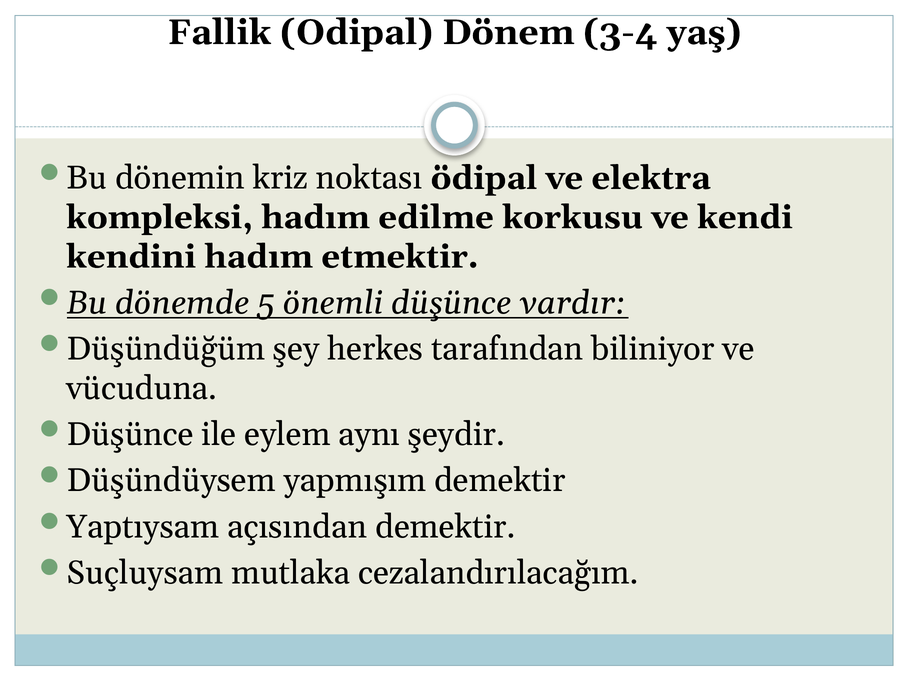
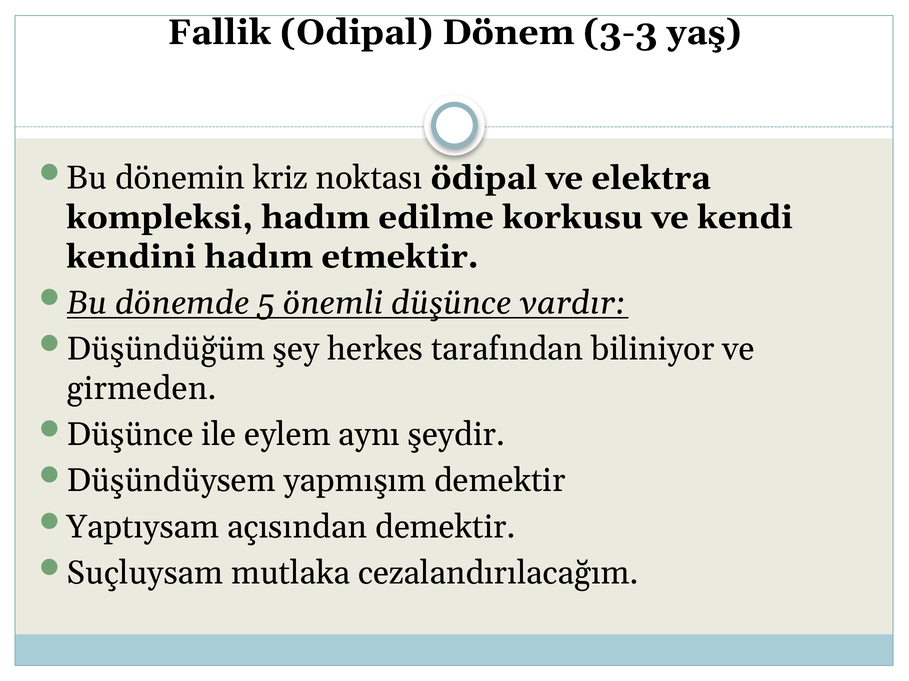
3-4: 3-4 -> 3-3
vücuduna: vücuduna -> girmeden
